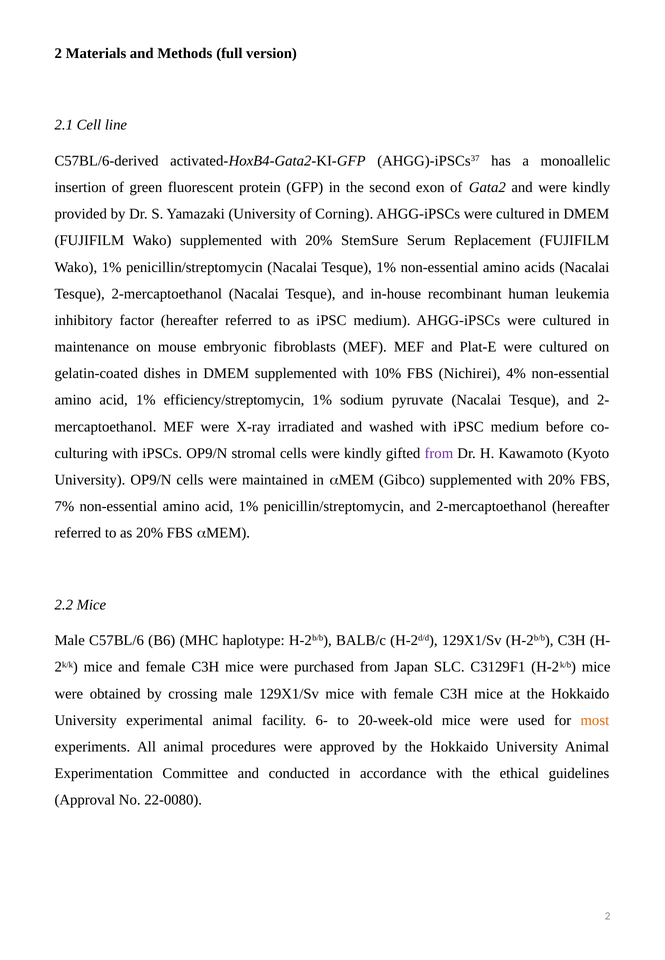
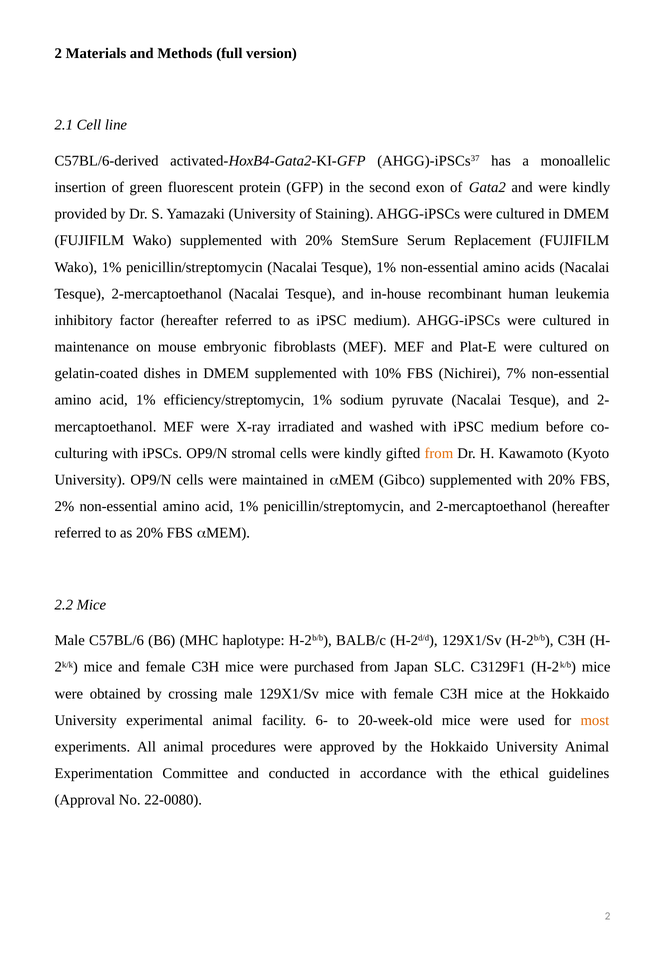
Corning: Corning -> Staining
4%: 4% -> 7%
from at (439, 454) colour: purple -> orange
7%: 7% -> 2%
